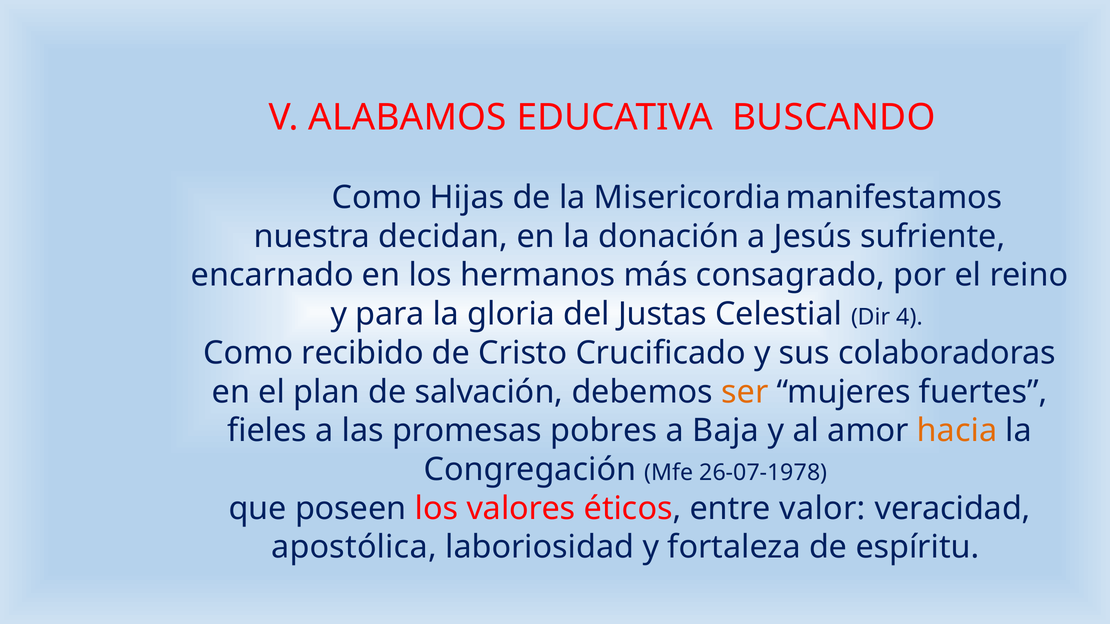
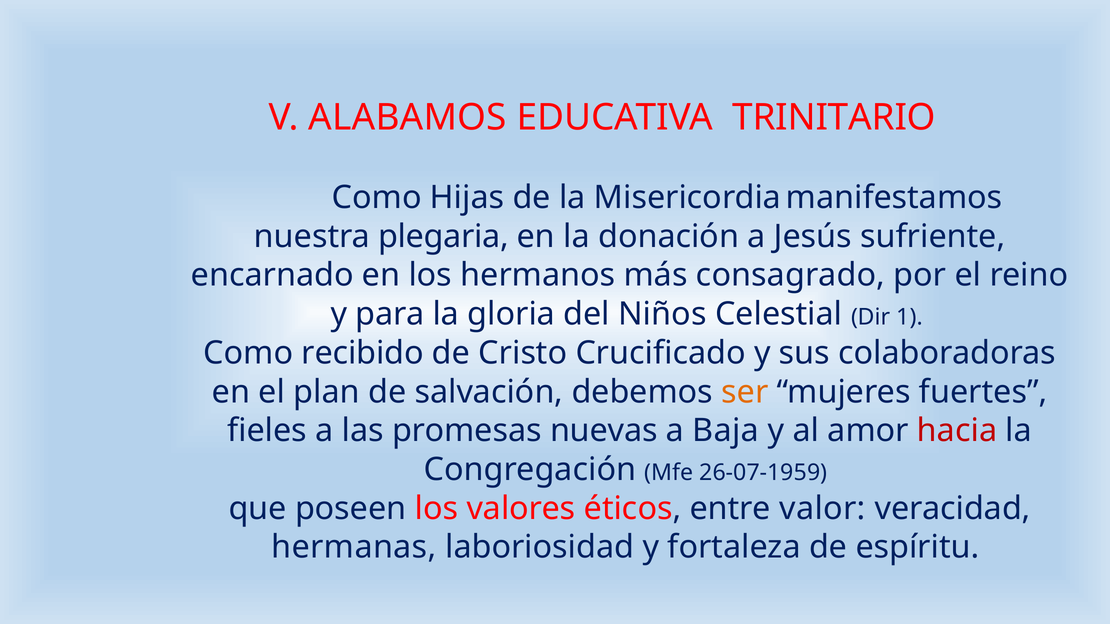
BUSCANDO: BUSCANDO -> TRINITARIO
decidan: decidan -> plegaria
Justas: Justas -> Niños
4: 4 -> 1
pobres: pobres -> nuevas
hacia colour: orange -> red
26-07-1978: 26-07-1978 -> 26-07-1959
apostólica: apostólica -> hermanas
